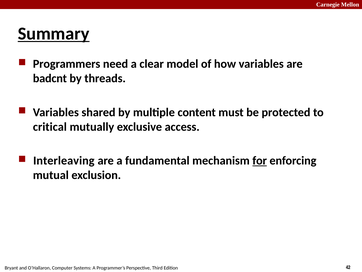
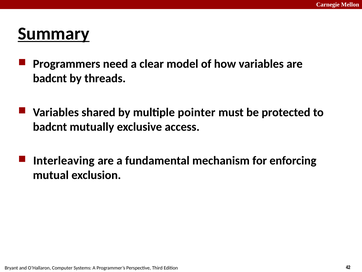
content: content -> pointer
critical at (50, 127): critical -> badcnt
for underline: present -> none
